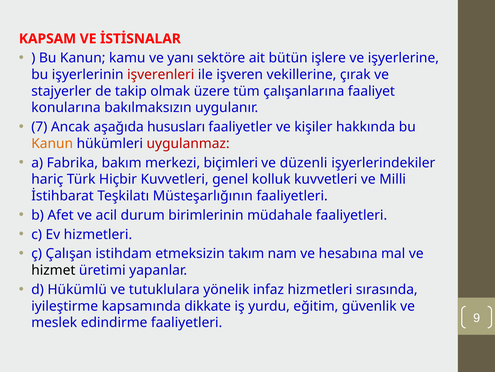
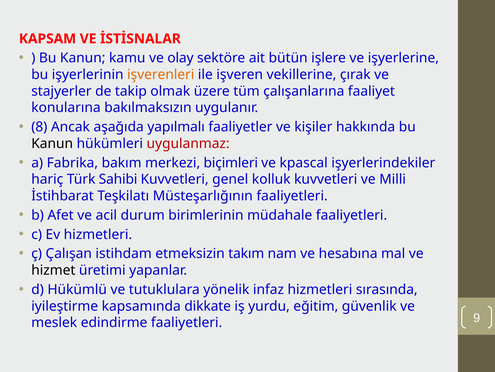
yanı: yanı -> olay
işverenleri colour: red -> orange
7: 7 -> 8
hususları: hususları -> yapılmalı
Kanun at (52, 143) colour: orange -> black
düzenli: düzenli -> kpascal
Hiçbir: Hiçbir -> Sahibi
